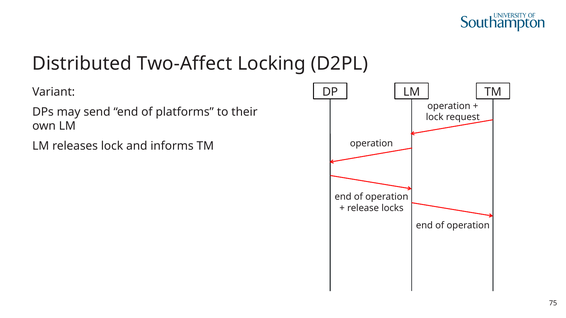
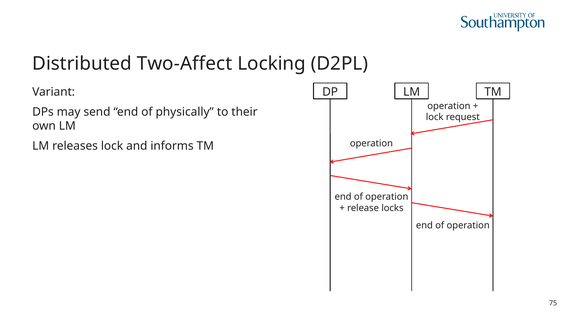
platforms: platforms -> physically
